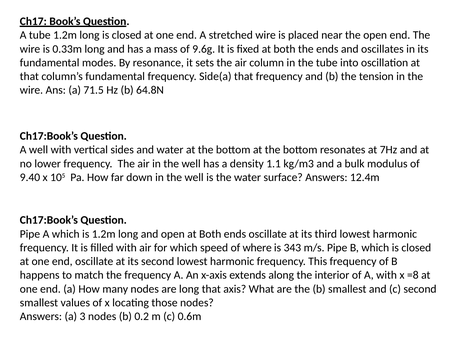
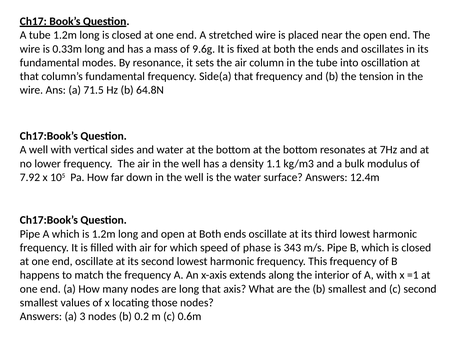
9.40: 9.40 -> 7.92
where: where -> phase
=8: =8 -> =1
